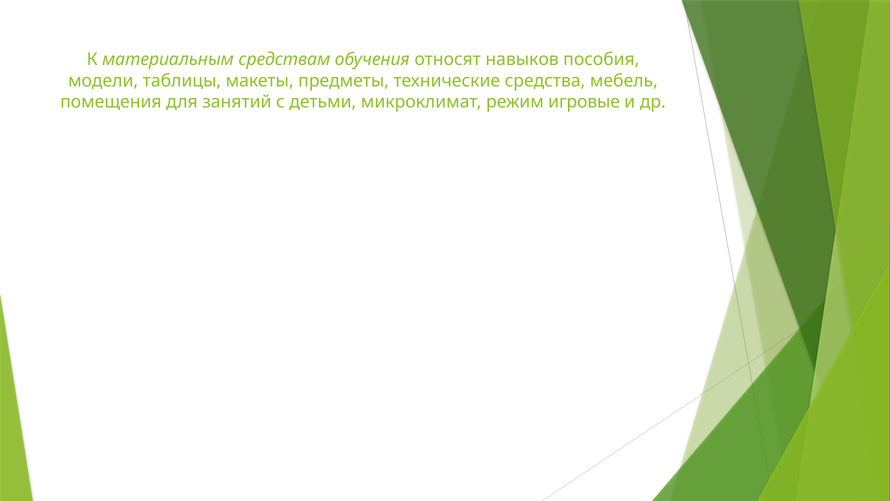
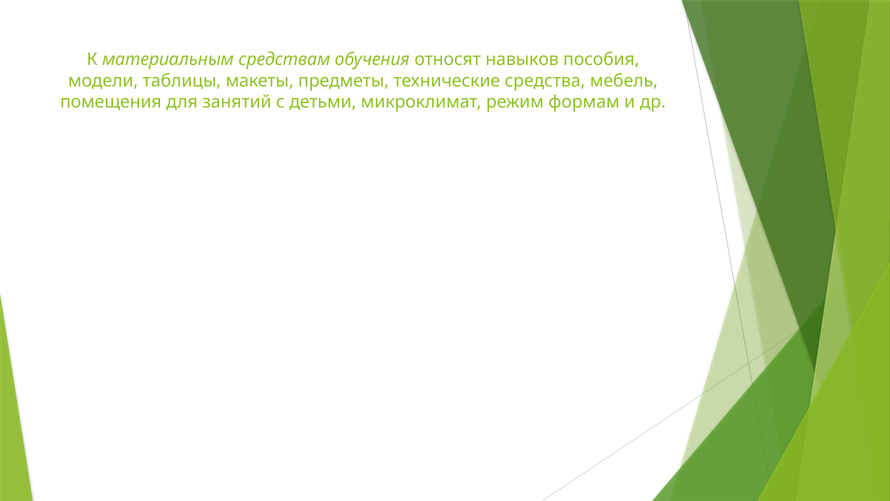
игровые: игровые -> формам
